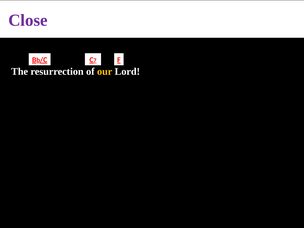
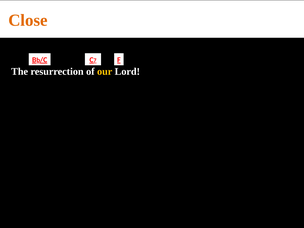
Close colour: purple -> orange
